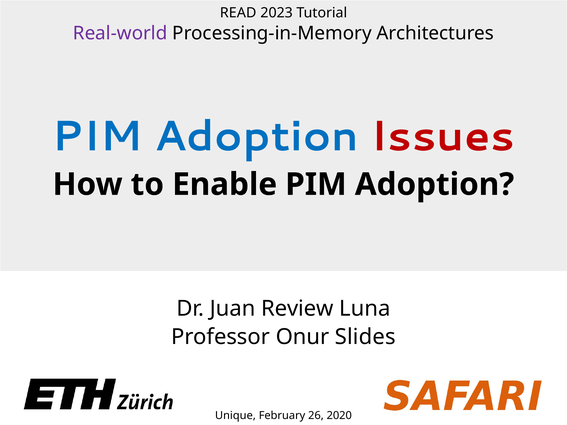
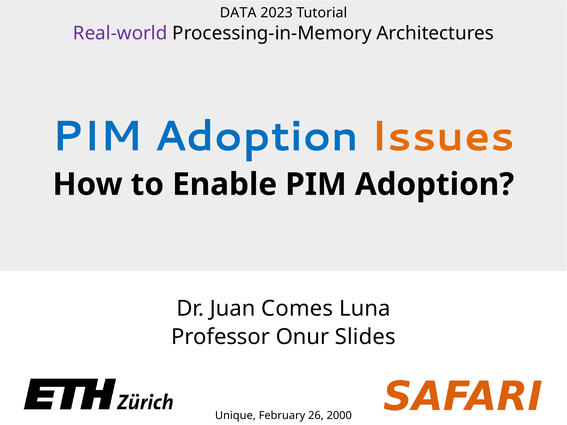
READ: READ -> DATA
Issues colour: red -> orange
Review: Review -> Comes
2020: 2020 -> 2000
